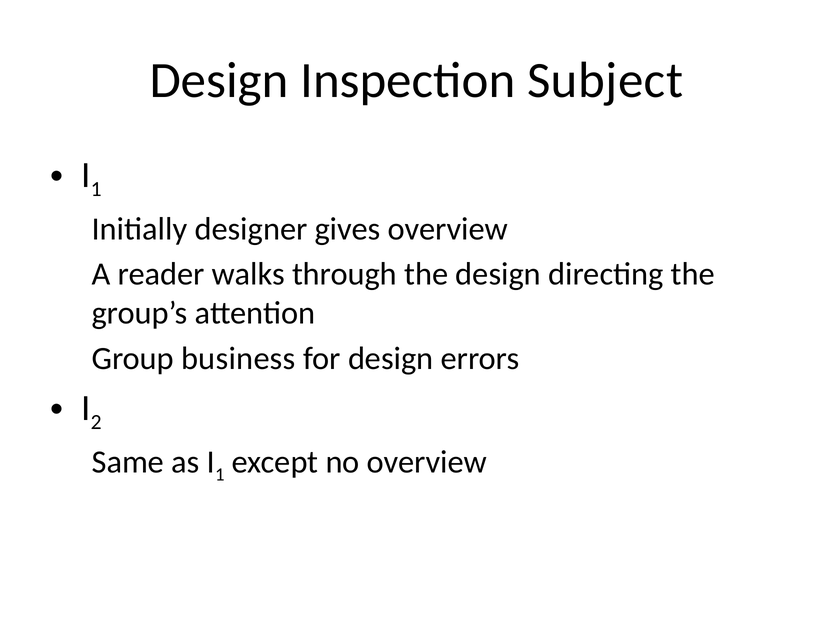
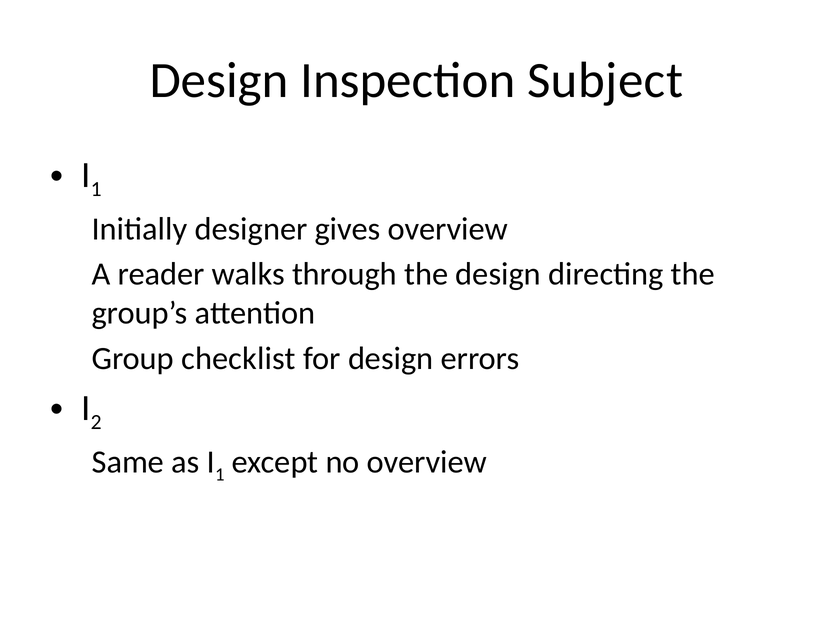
business: business -> checklist
